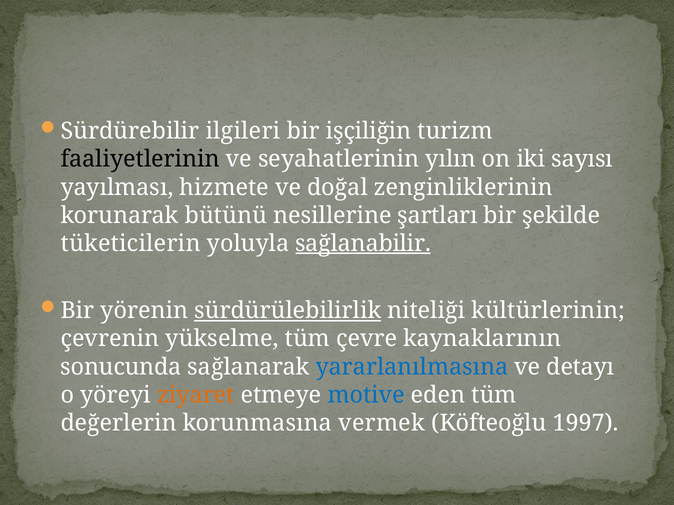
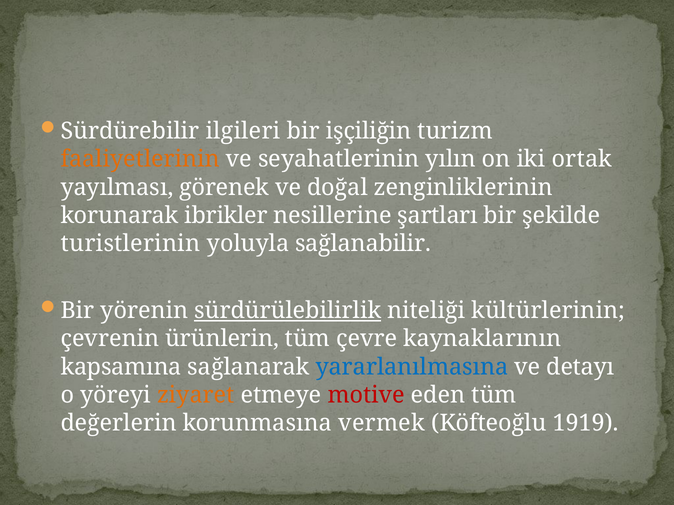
faaliyetlerinin colour: black -> orange
sayısı: sayısı -> ortak
hizmete: hizmete -> görenek
bütünü: bütünü -> ibrikler
tüketicilerin: tüketicilerin -> turistlerinin
sağlanabilir underline: present -> none
yükselme: yükselme -> ürünlerin
sonucunda: sonucunda -> kapsamına
motive colour: blue -> red
1997: 1997 -> 1919
